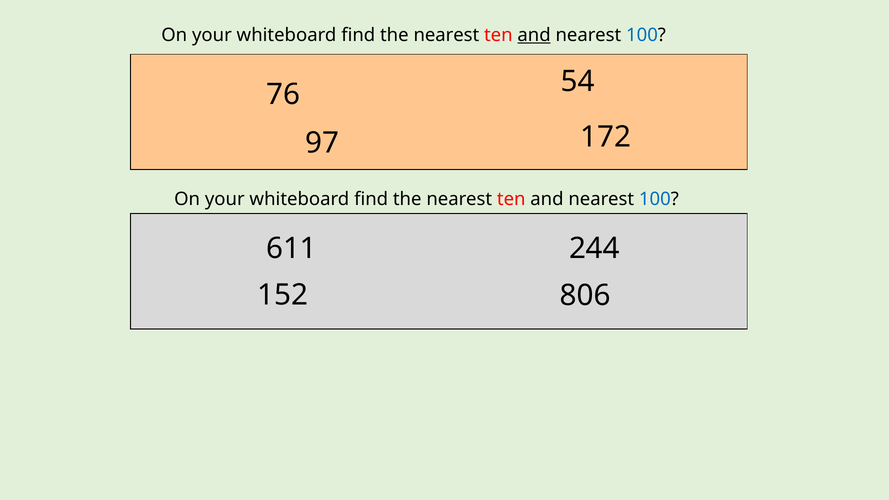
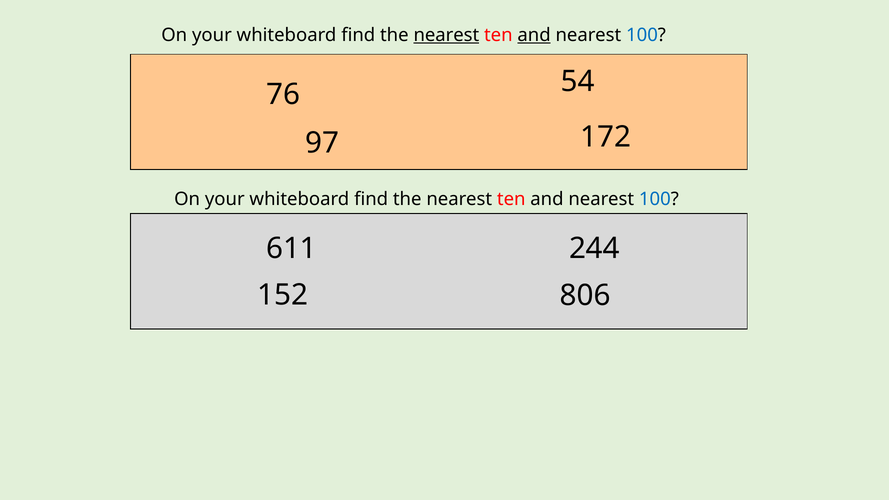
nearest at (446, 35) underline: none -> present
